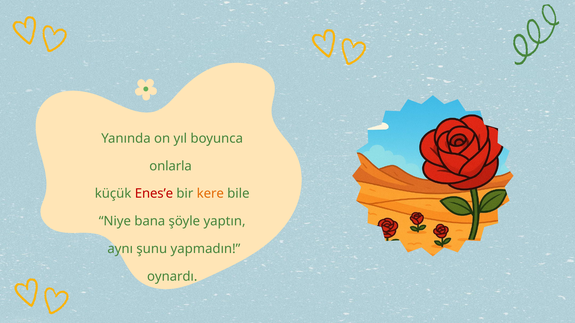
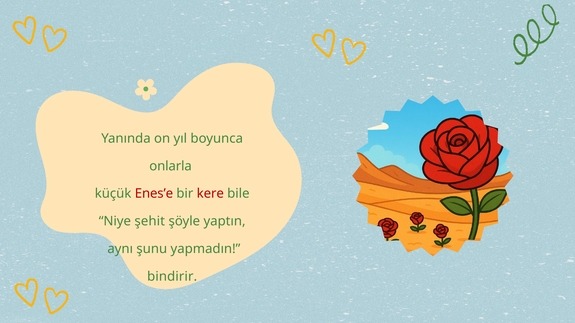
kere colour: orange -> red
bana: bana -> şehit
oynardı: oynardı -> bindirir
